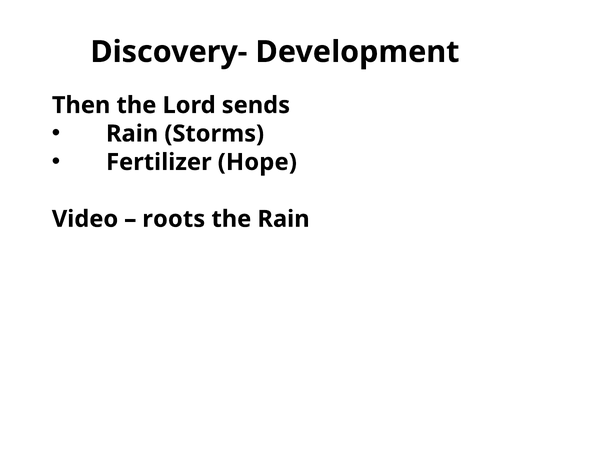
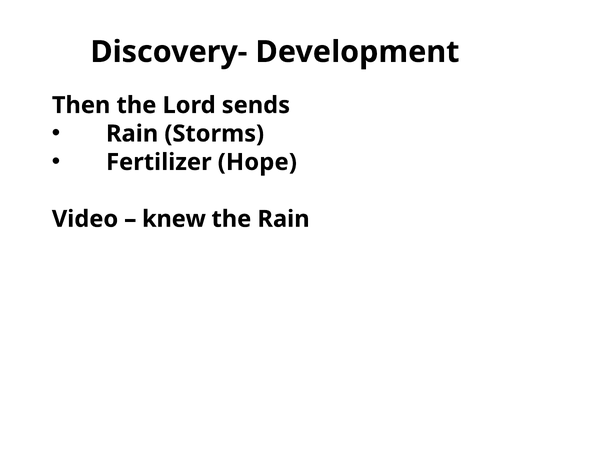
roots: roots -> knew
